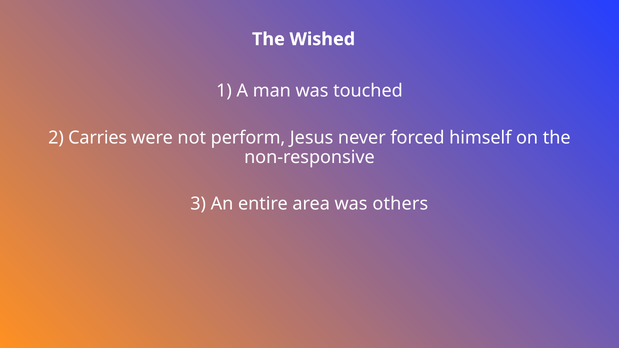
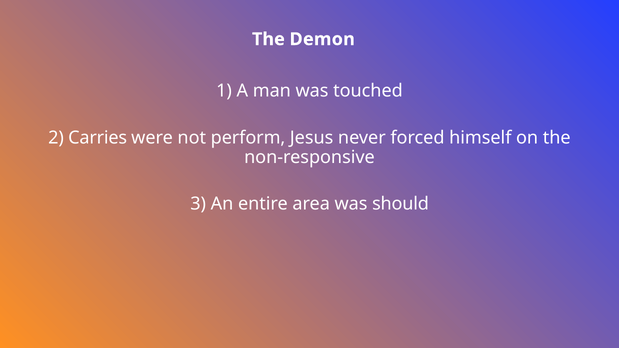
Wished: Wished -> Demon
others: others -> should
